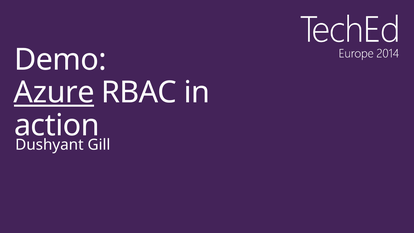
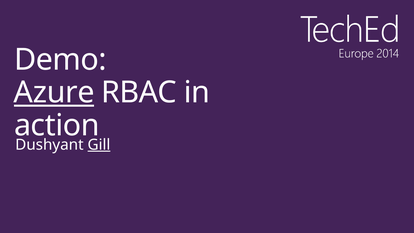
Gill underline: none -> present
